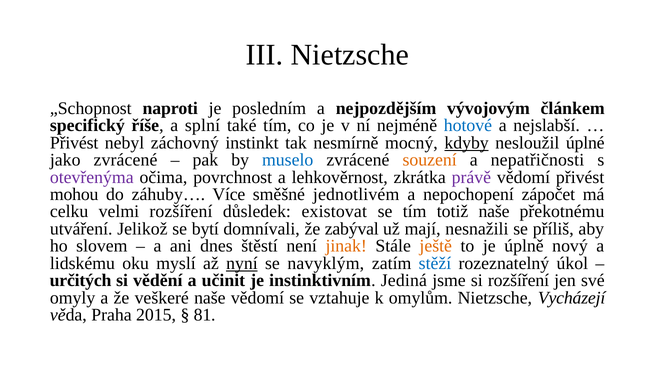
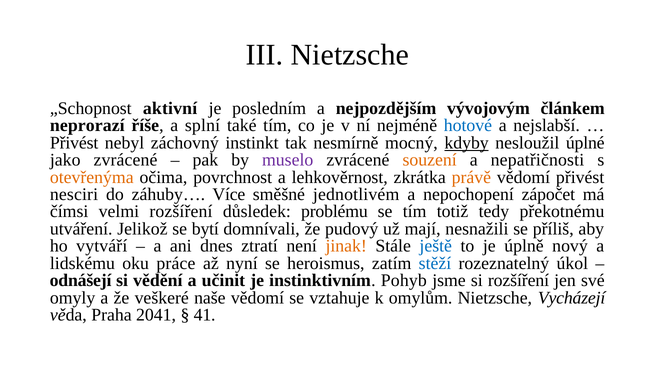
naproti: naproti -> aktivní
specifický: specifický -> neprorazí
muselo colour: blue -> purple
otevřenýma colour: purple -> orange
právě colour: purple -> orange
mohou: mohou -> nesciri
celku: celku -> čímsi
existovat: existovat -> problému
totiž naše: naše -> tedy
zabýval: zabýval -> pudový
slovem: slovem -> vytváří
štěstí: štěstí -> ztratí
ještě colour: orange -> blue
myslí: myslí -> práce
nyní underline: present -> none
navyklým: navyklým -> heroismus
určitých: určitých -> odnášejí
Jediná: Jediná -> Pohyb
2015: 2015 -> 2041
81: 81 -> 41
